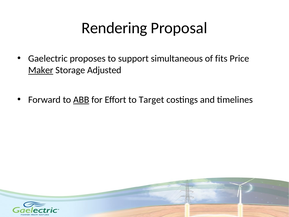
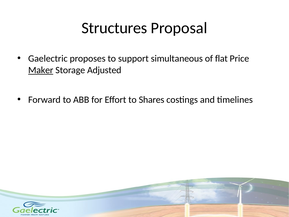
Rendering: Rendering -> Structures
fits: fits -> flat
ABB underline: present -> none
Target: Target -> Shares
